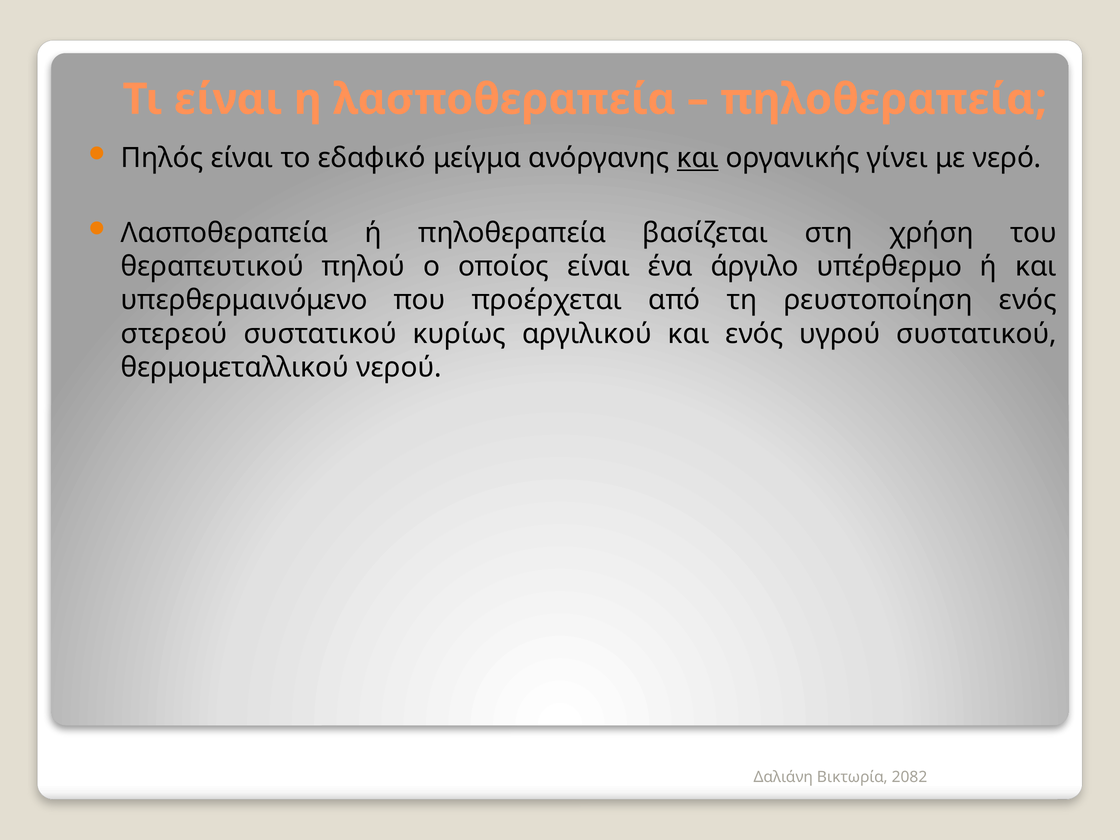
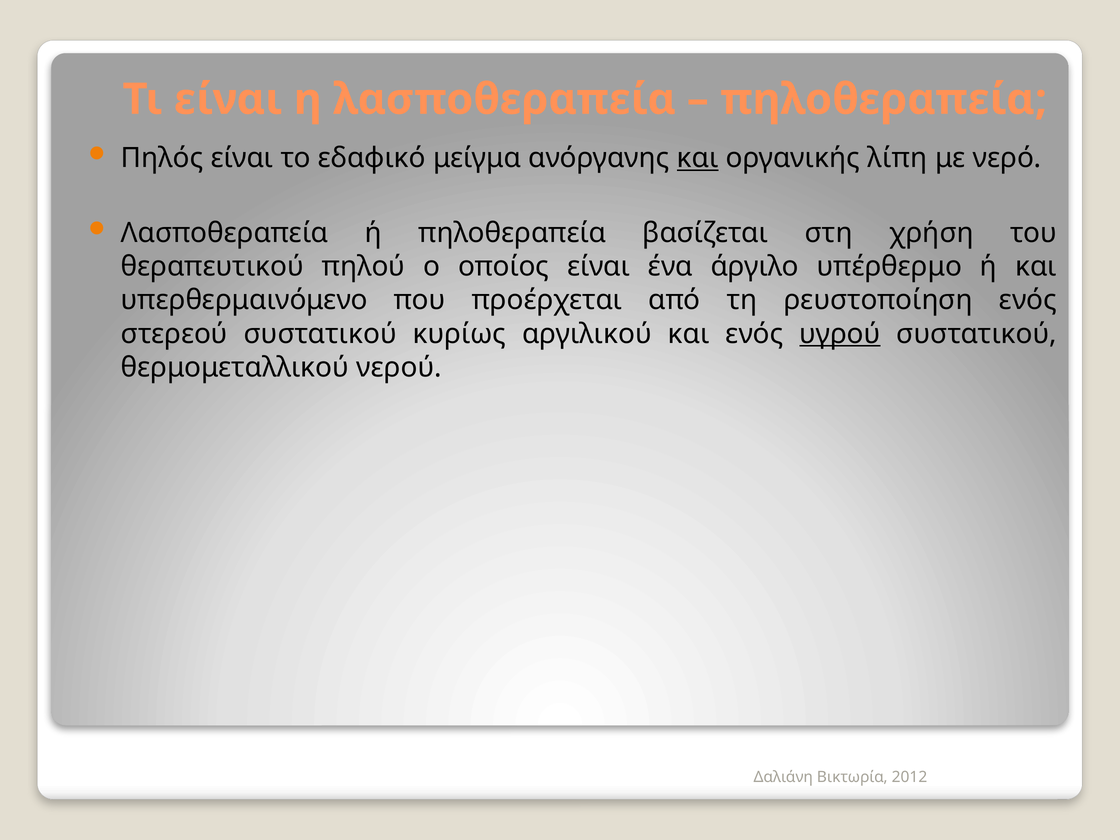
γίνει: γίνει -> λίπη
υγρού underline: none -> present
2082: 2082 -> 2012
